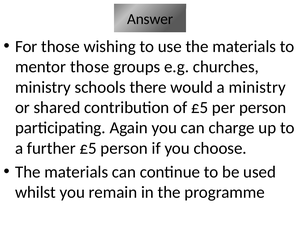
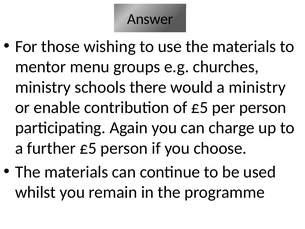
mentor those: those -> menu
shared: shared -> enable
